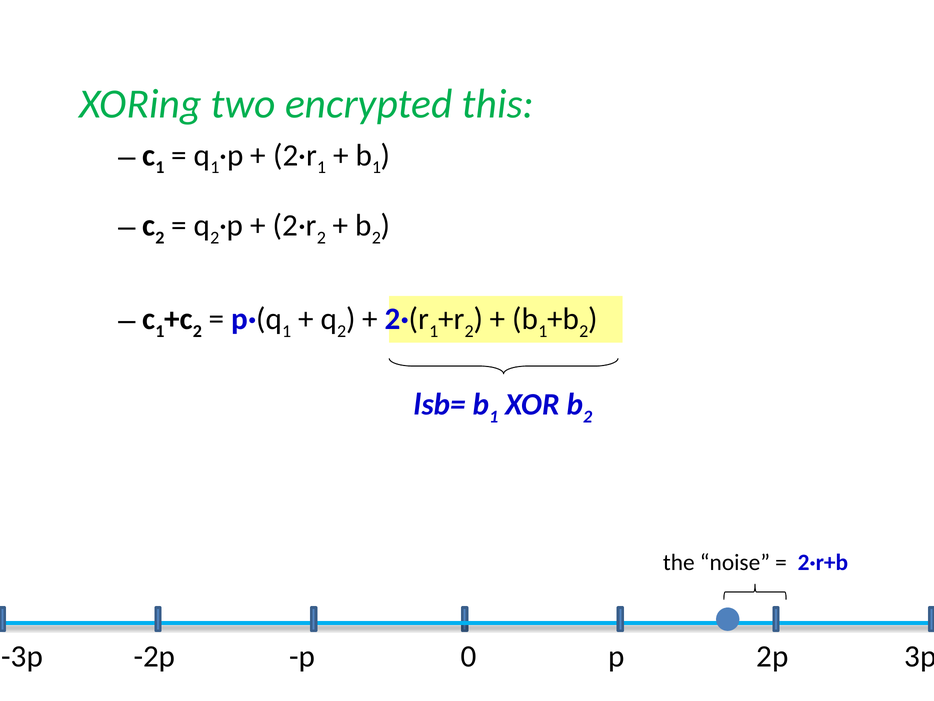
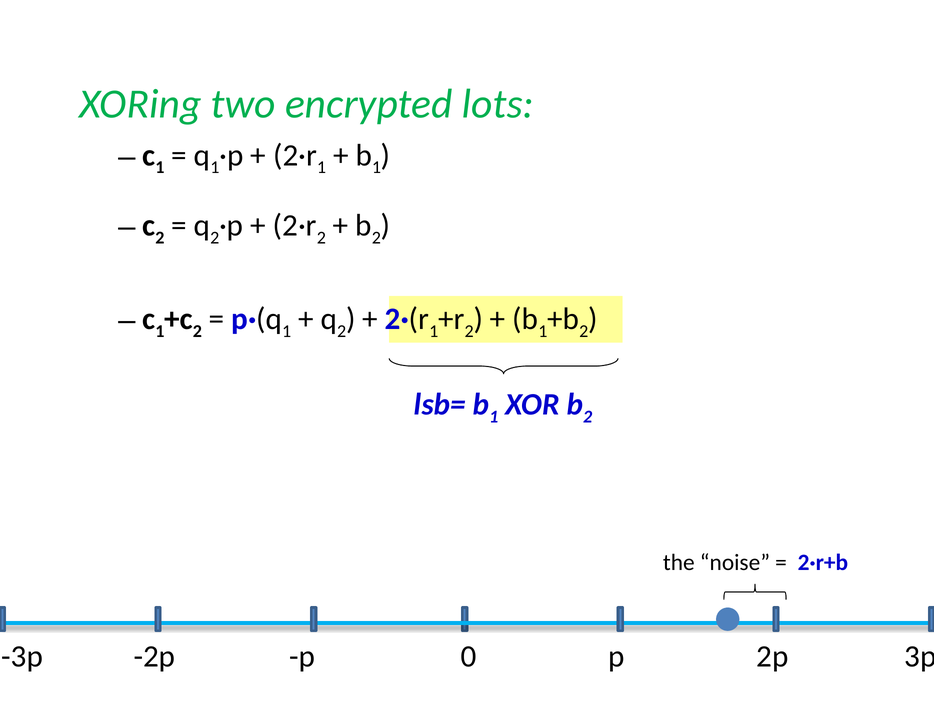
this: this -> lots
